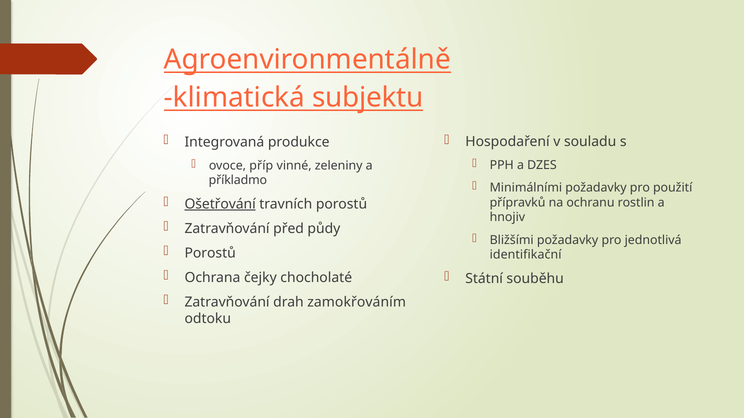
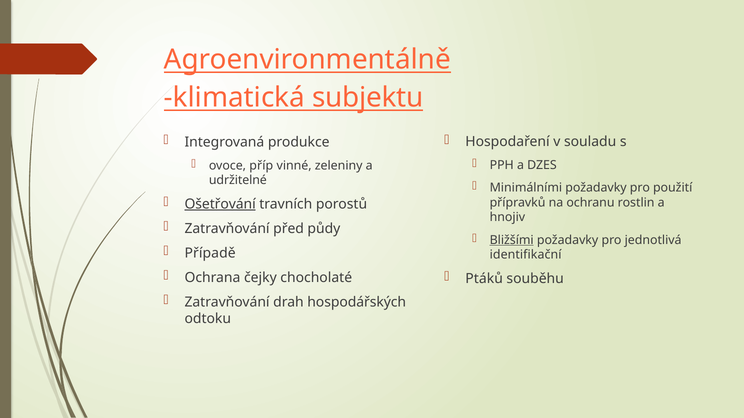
příkladmo: příkladmo -> udržitelné
Bližšími underline: none -> present
Porostů at (210, 253): Porostů -> Případě
Státní: Státní -> Ptáků
zamokřováním: zamokřováním -> hospodářských
